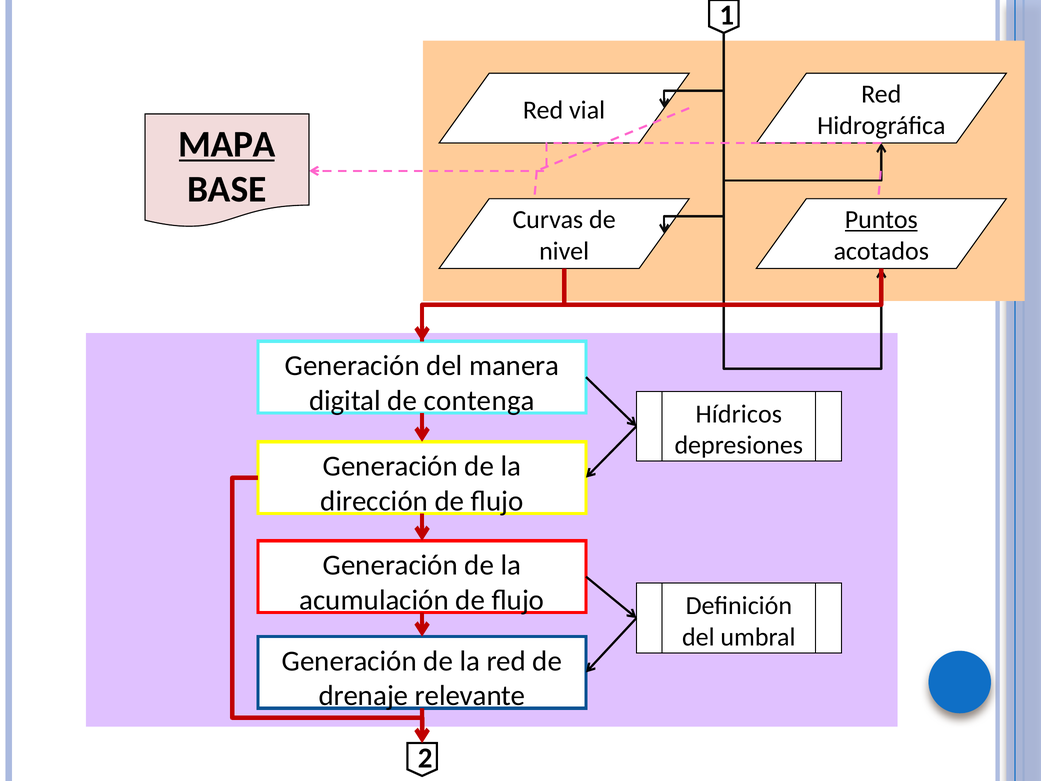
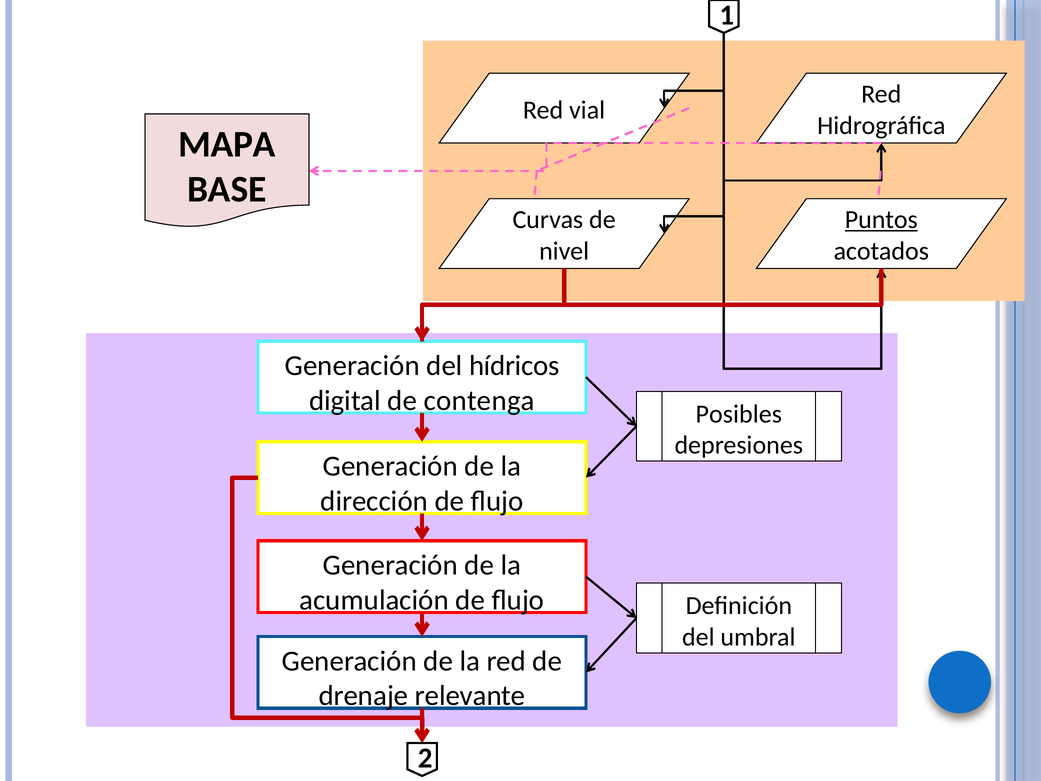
MAPA underline: present -> none
manera: manera -> hídricos
Hídricos: Hídricos -> Posibles
